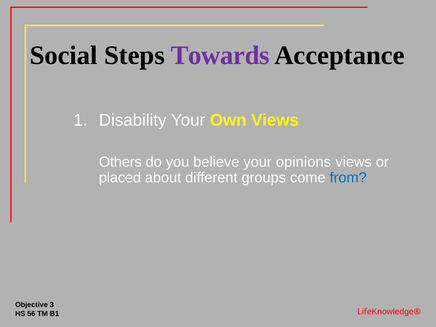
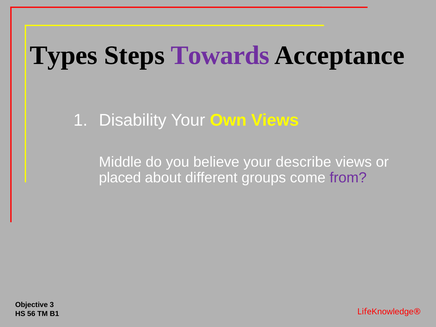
Social: Social -> Types
Others: Others -> Middle
opinions: opinions -> describe
from colour: blue -> purple
